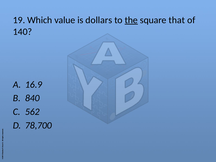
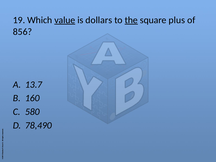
value underline: none -> present
that: that -> plus
140: 140 -> 856
16.9: 16.9 -> 13.7
840: 840 -> 160
562: 562 -> 580
78,700: 78,700 -> 78,490
